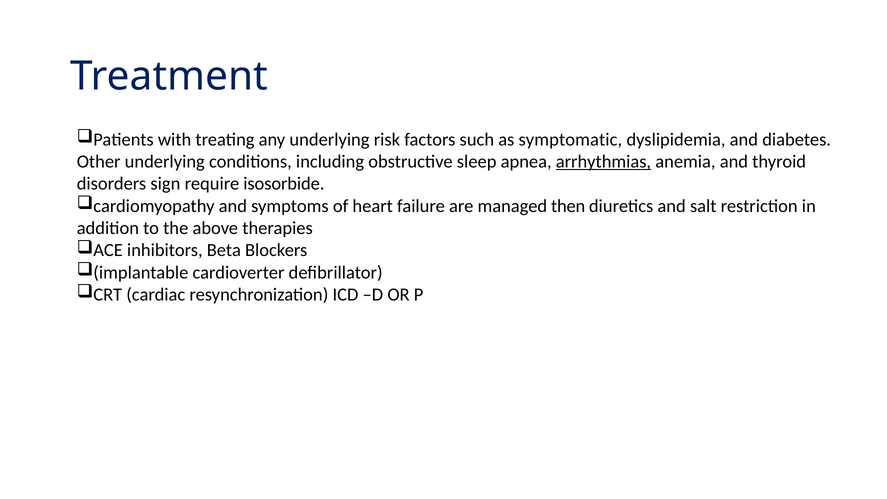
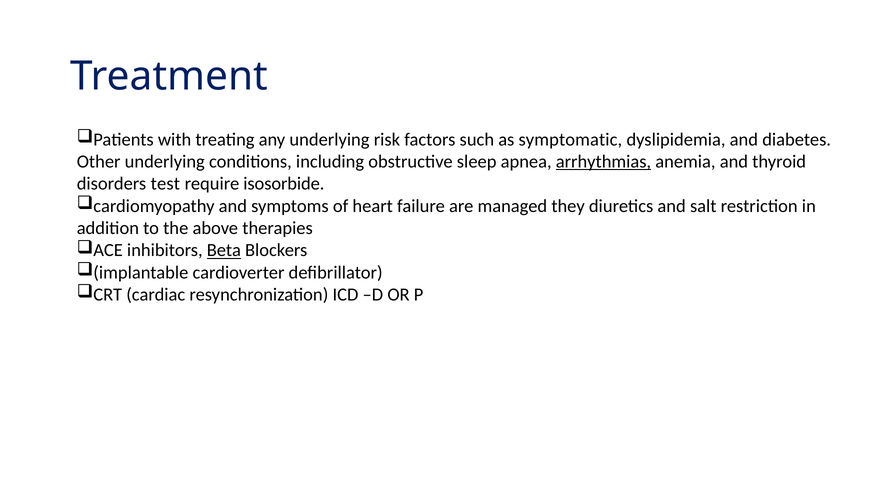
sign: sign -> test
then: then -> they
Beta underline: none -> present
